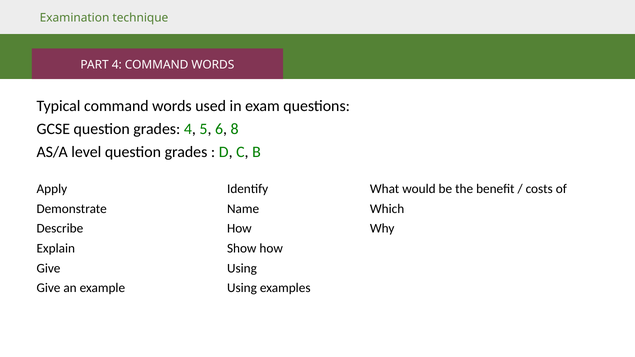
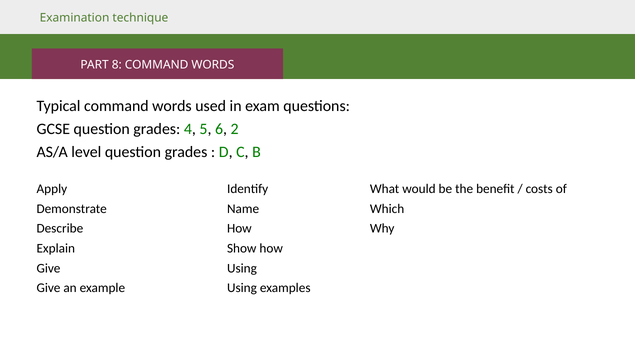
PART 4: 4 -> 8
8: 8 -> 2
